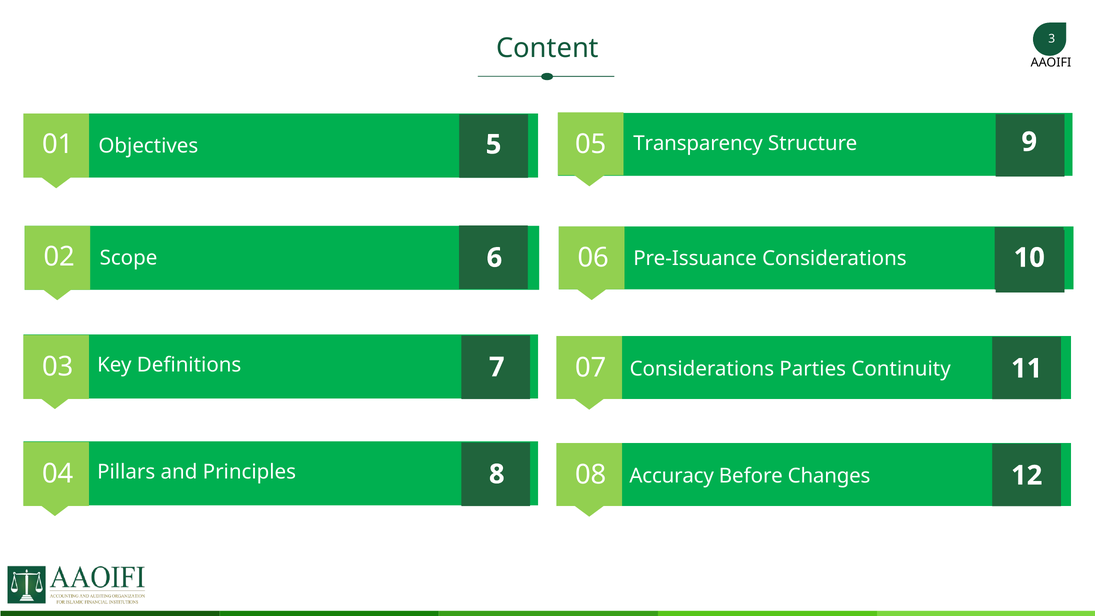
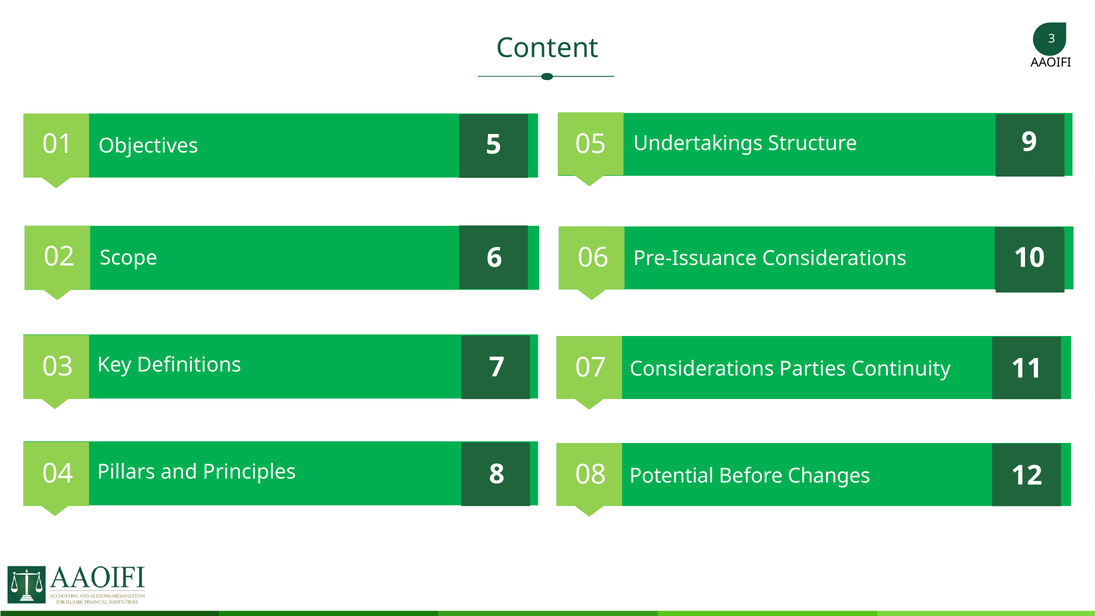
Transparency: Transparency -> Undertakings
Accuracy: Accuracy -> Potential
